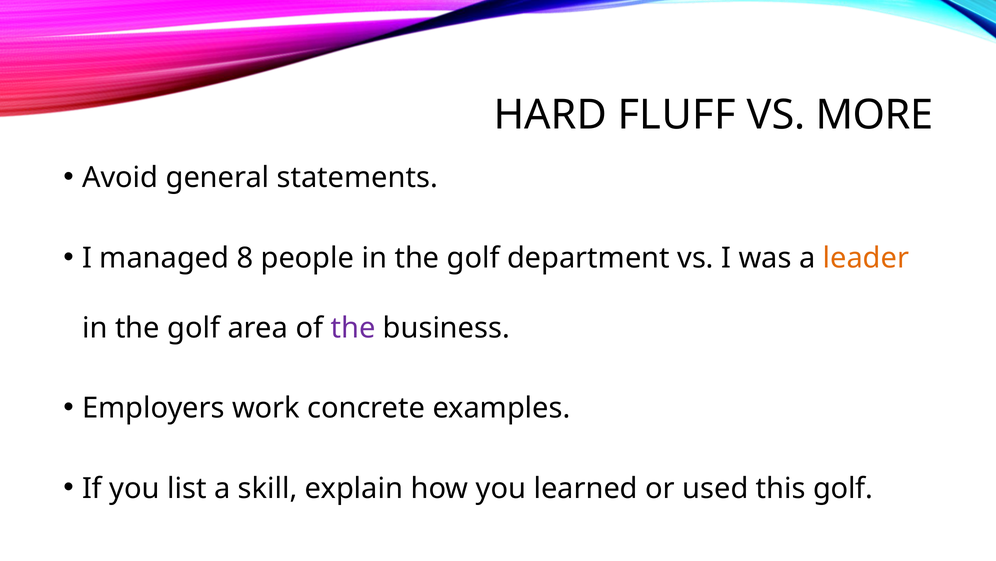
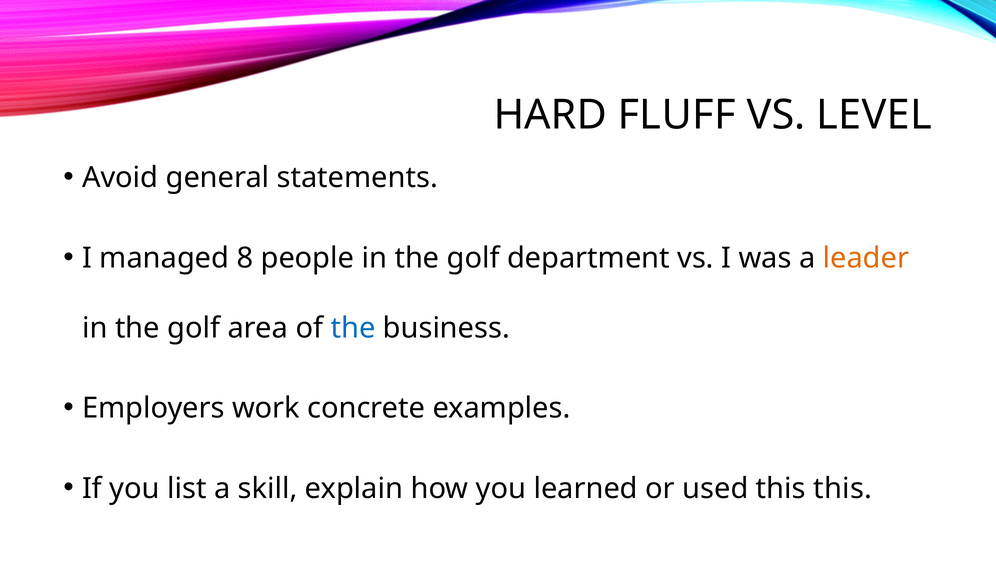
MORE: MORE -> LEVEL
the at (353, 327) colour: purple -> blue
this golf: golf -> this
